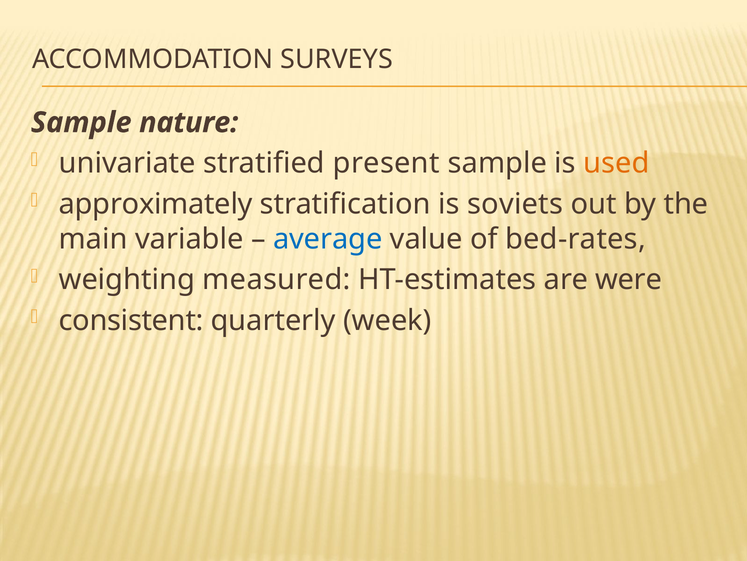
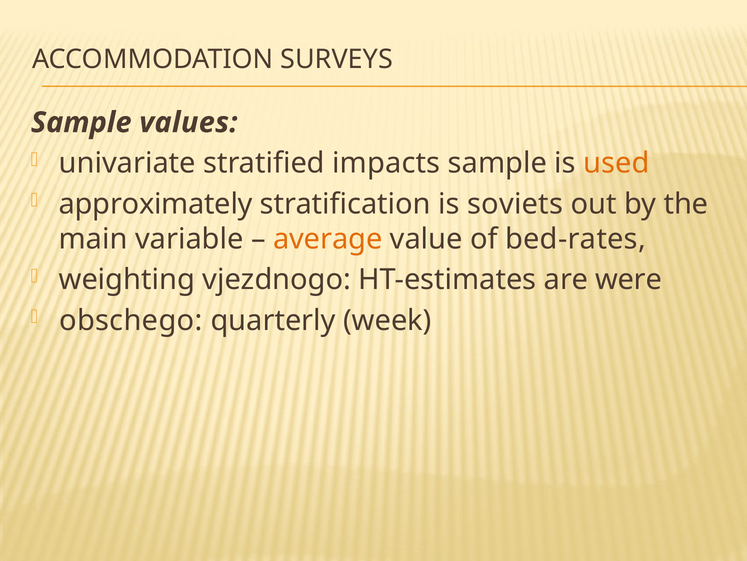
nature: nature -> values
present: present -> impacts
average colour: blue -> orange
measured: measured -> vjezdnogo
consistent: consistent -> obschego
